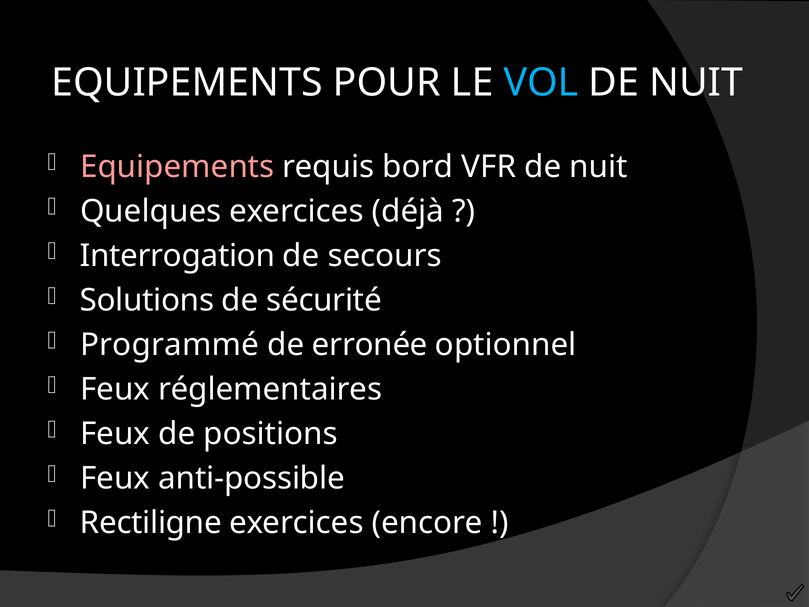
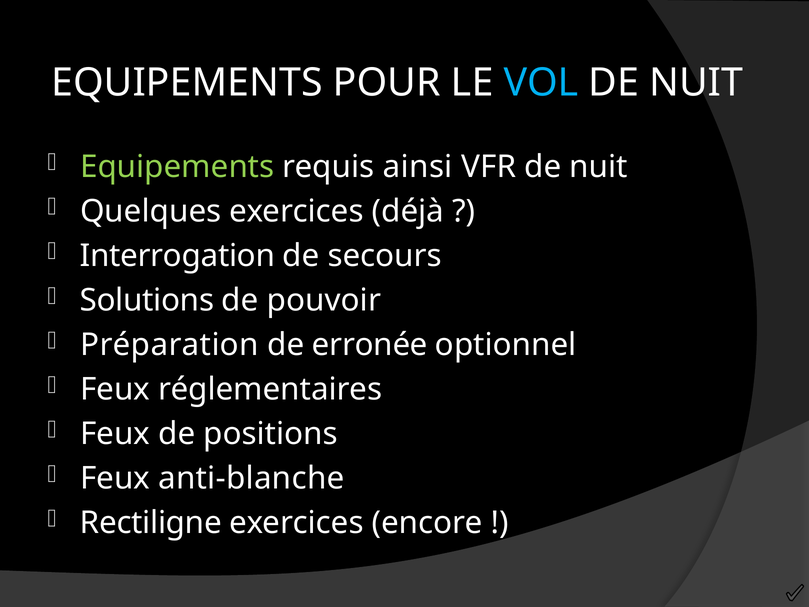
Equipements at (177, 167) colour: pink -> light green
bord: bord -> ainsi
sécurité: sécurité -> pouvoir
Programmé: Programmé -> Préparation
anti-possible: anti-possible -> anti-blanche
